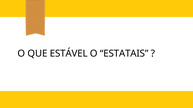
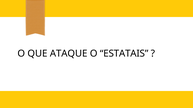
ESTÁVEL: ESTÁVEL -> ATAQUE
